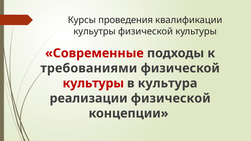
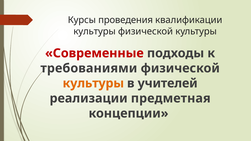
кульутры at (95, 31): кульутры -> культуры
культуры at (93, 83) colour: red -> orange
культура: культура -> учителей
реализации физической: физической -> предметная
